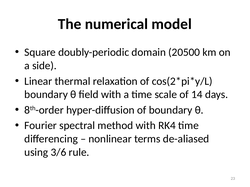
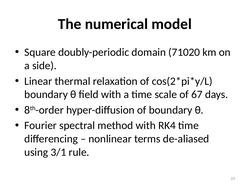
20500: 20500 -> 71020
14: 14 -> 67
3/6: 3/6 -> 3/1
